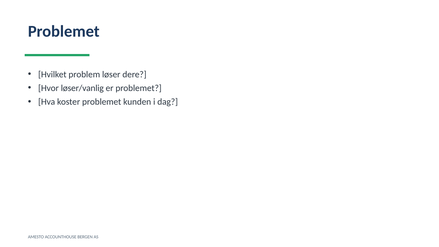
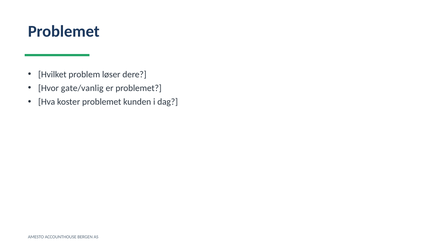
løser/vanlig: løser/vanlig -> gate/vanlig
